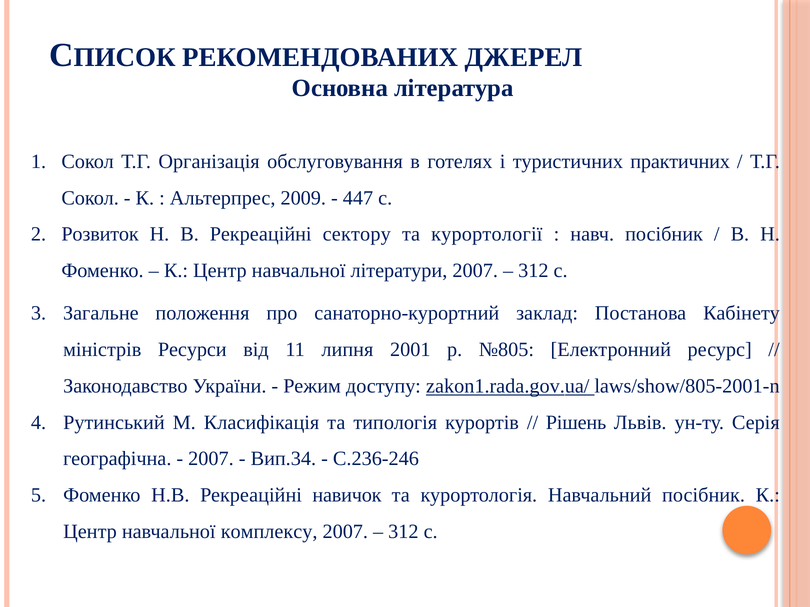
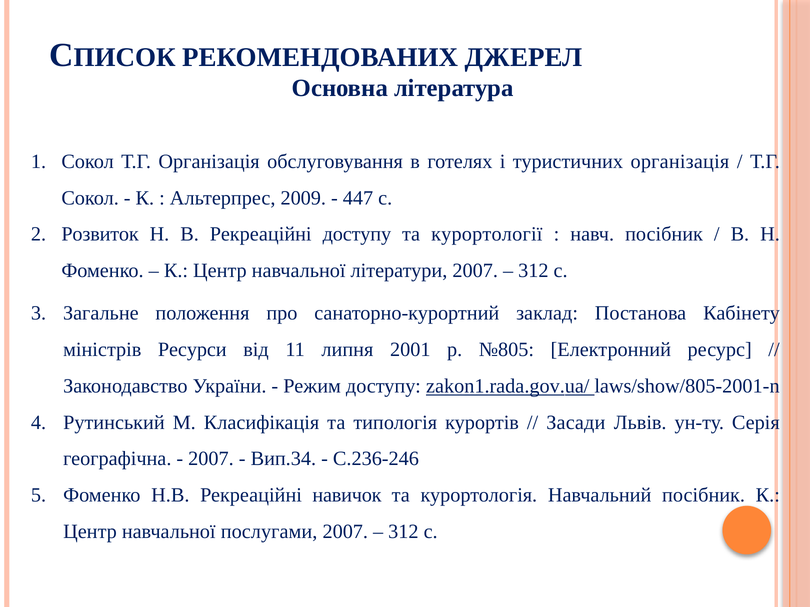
туристичних практичних: практичних -> організація
Рекреаційні сектору: сектору -> доступу
Рішень: Рішень -> Засади
комплексу: комплексу -> послугами
